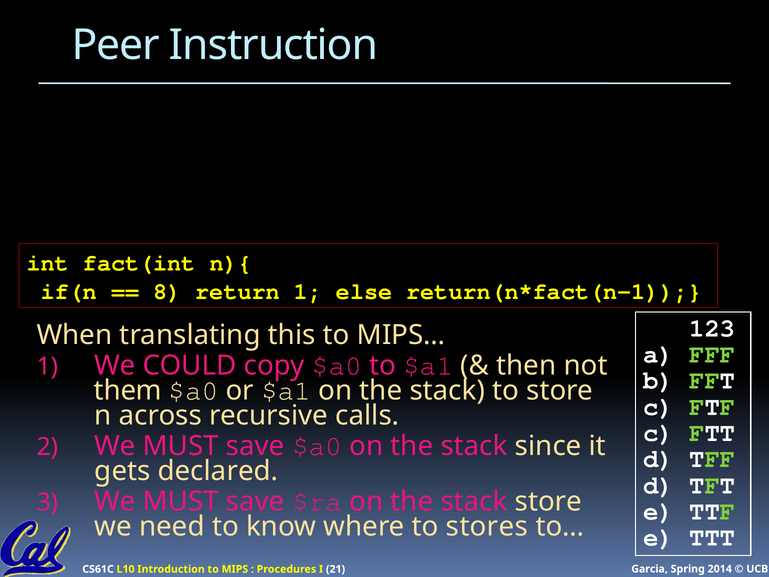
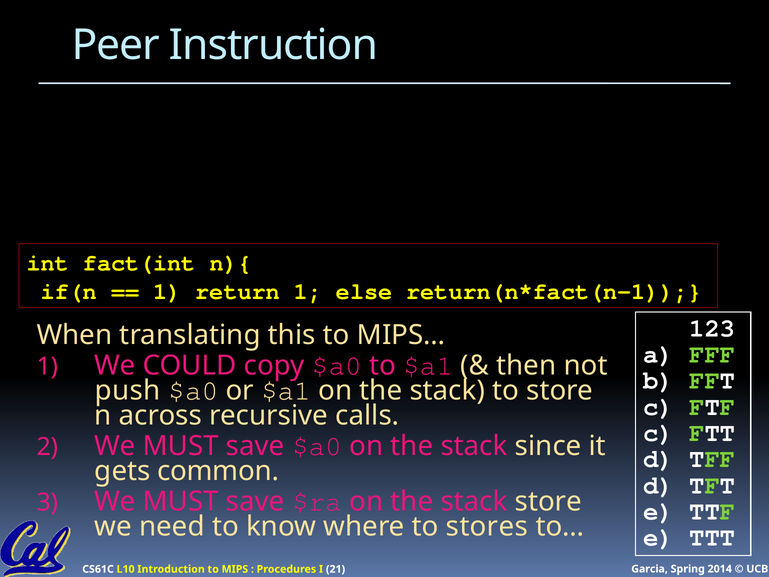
8 at (167, 291): 8 -> 1
them: them -> push
declared: declared -> common
